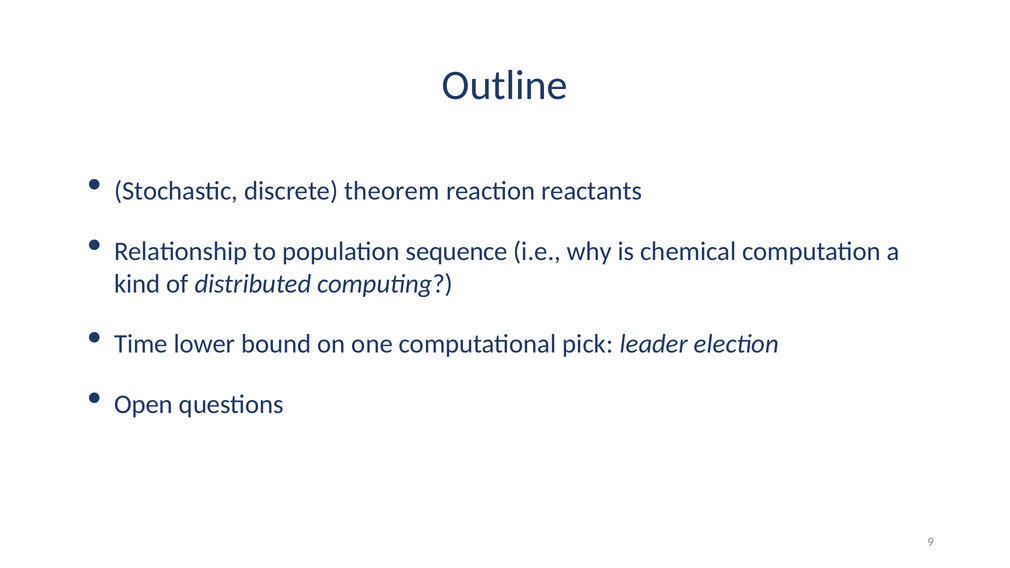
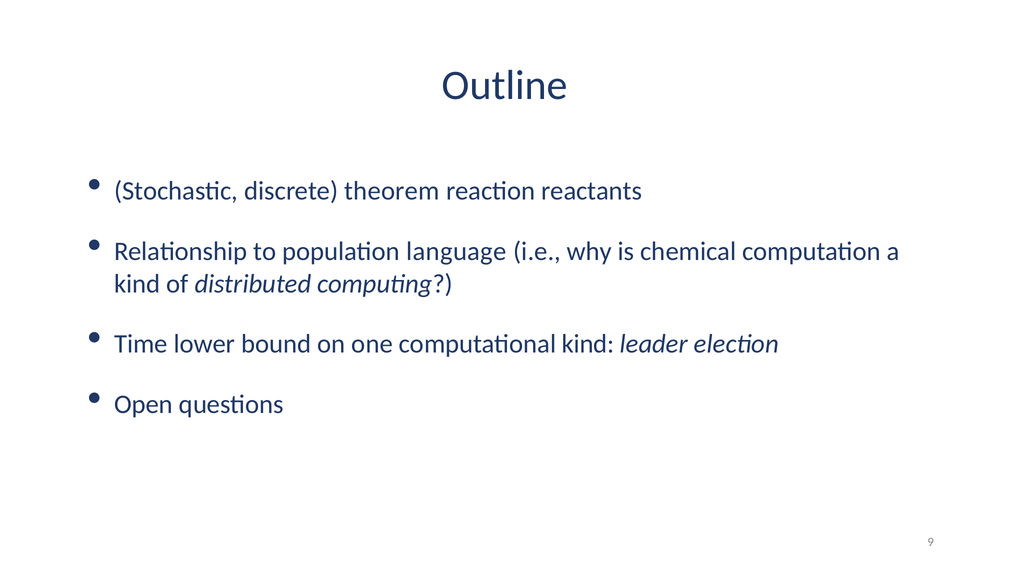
sequence: sequence -> language
computational pick: pick -> kind
